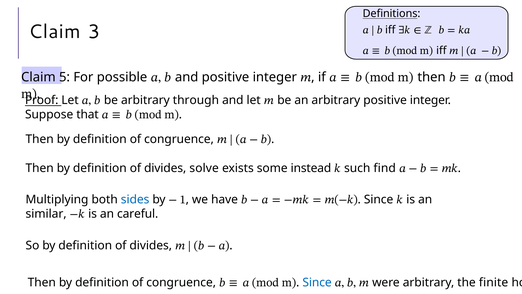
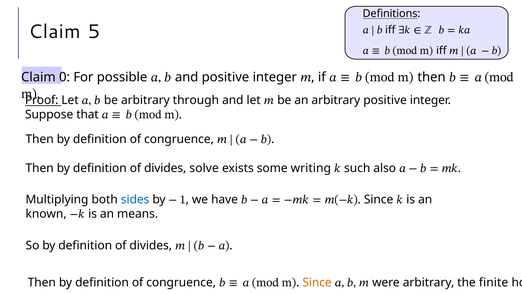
3: 3 -> 5
5: 5 -> 0
instead: instead -> writing
find: find -> also
similar: similar -> known
careful: careful -> means
Since at (317, 282) colour: blue -> orange
